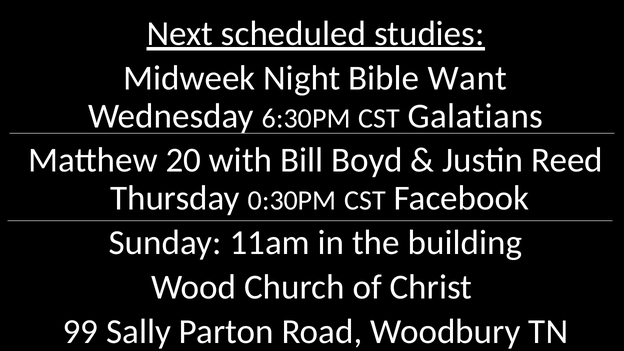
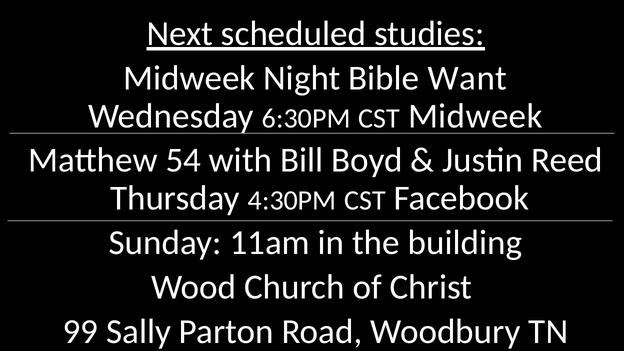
CST Galatians: Galatians -> Midweek
20: 20 -> 54
0:30PM: 0:30PM -> 4:30PM
